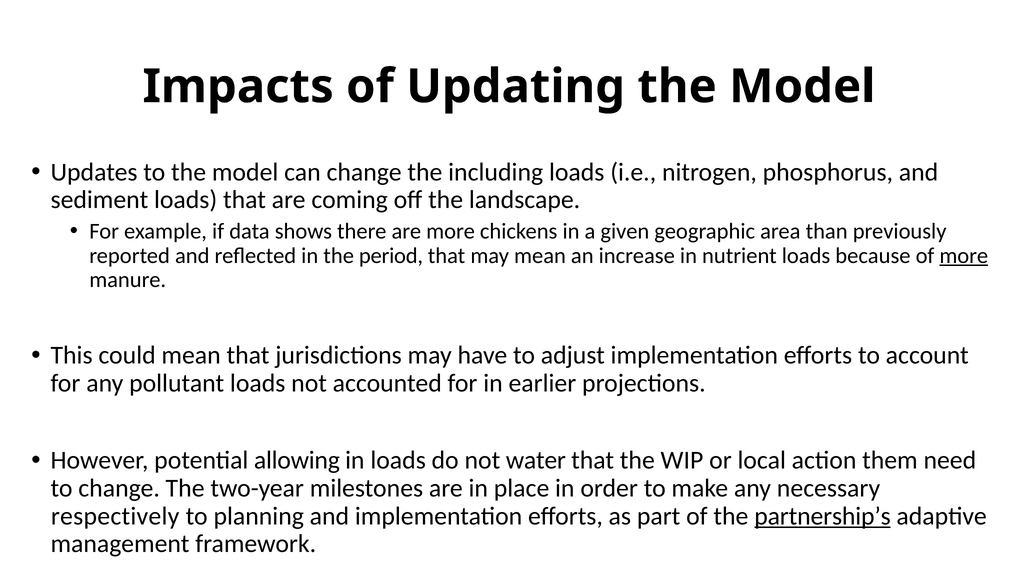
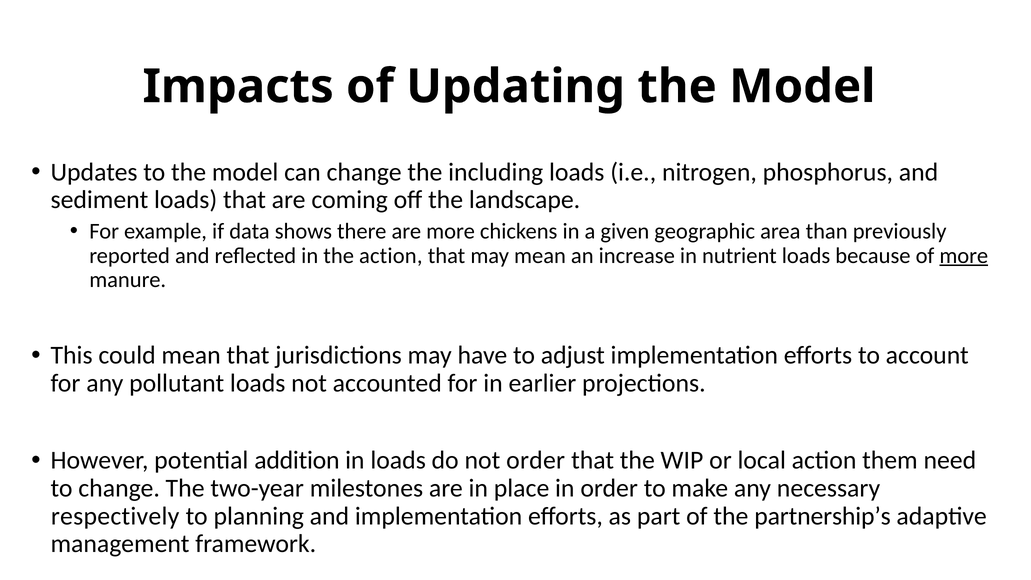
the period: period -> action
allowing: allowing -> addition
not water: water -> order
partnership’s underline: present -> none
